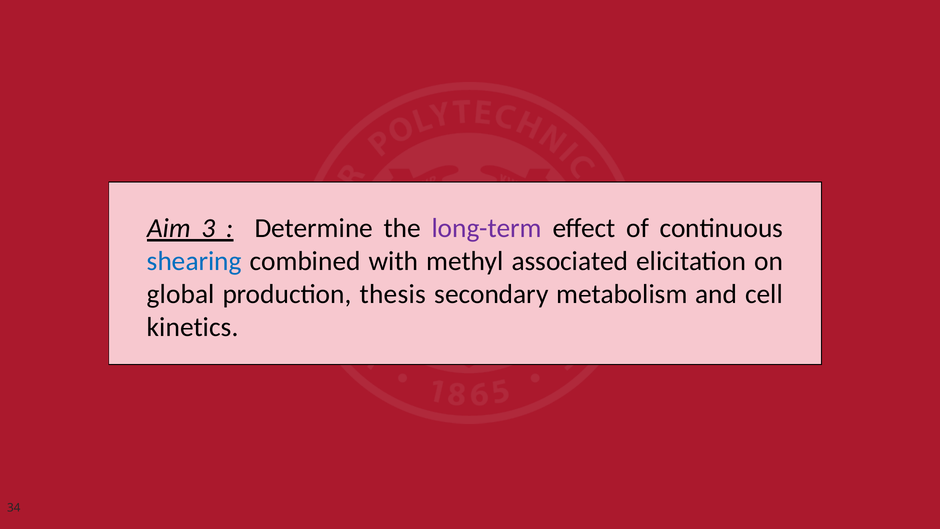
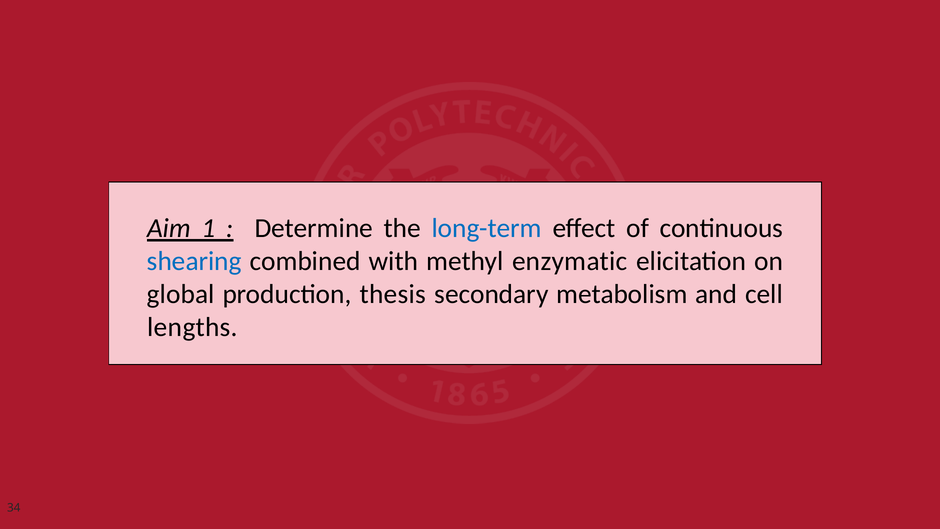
3: 3 -> 1
long-term colour: purple -> blue
associated: associated -> enzymatic
kinetics: kinetics -> lengths
